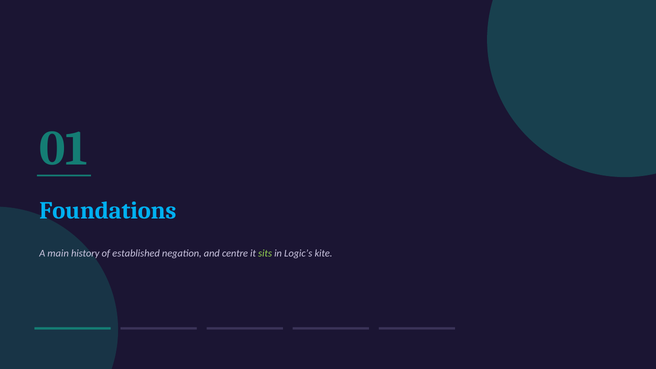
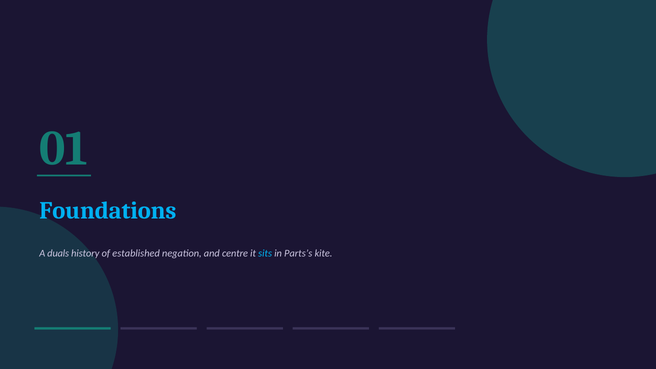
main: main -> duals
sits colour: light green -> light blue
Logic’s: Logic’s -> Parts’s
